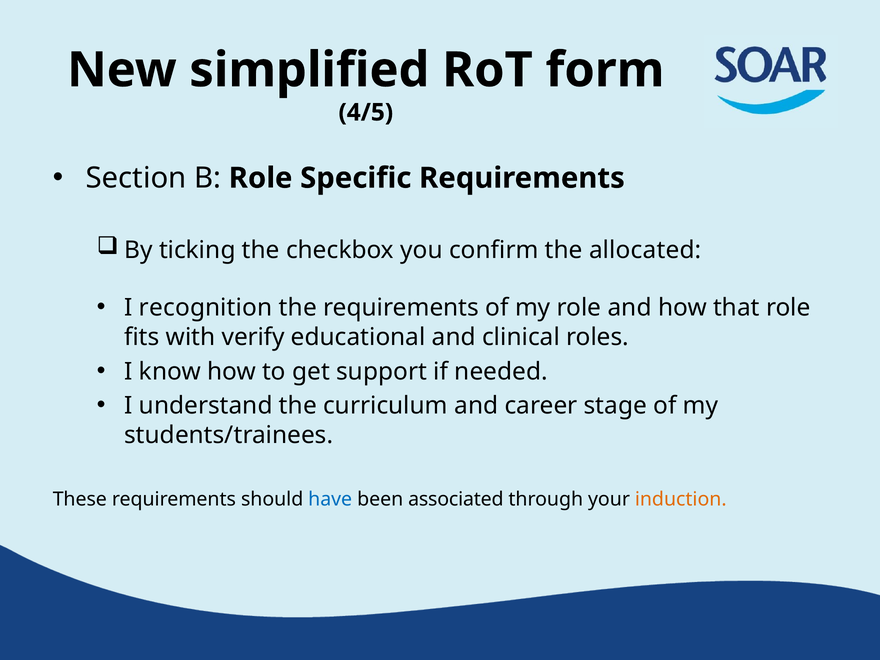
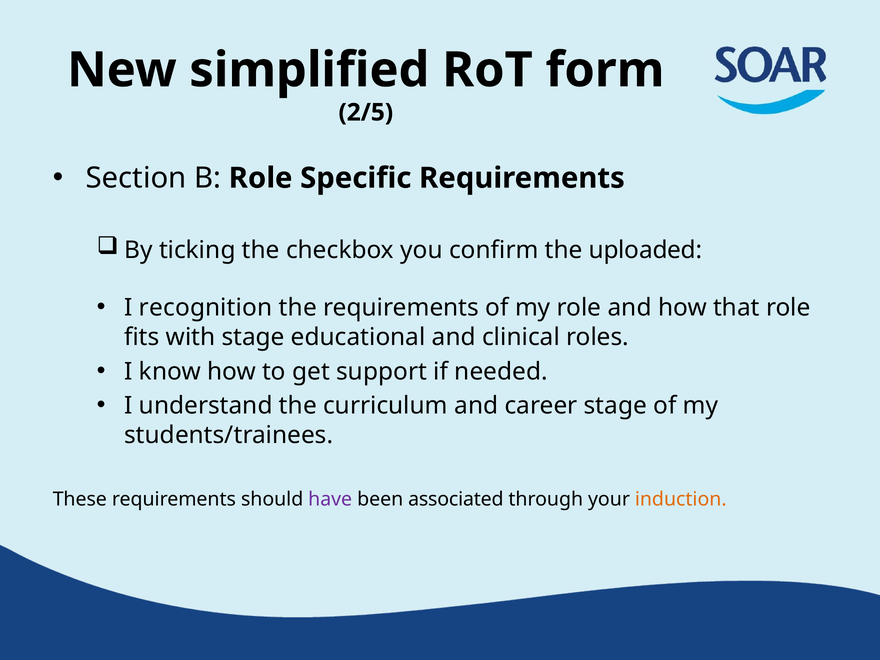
4/5: 4/5 -> 2/5
allocated: allocated -> uploaded
with verify: verify -> stage
have colour: blue -> purple
